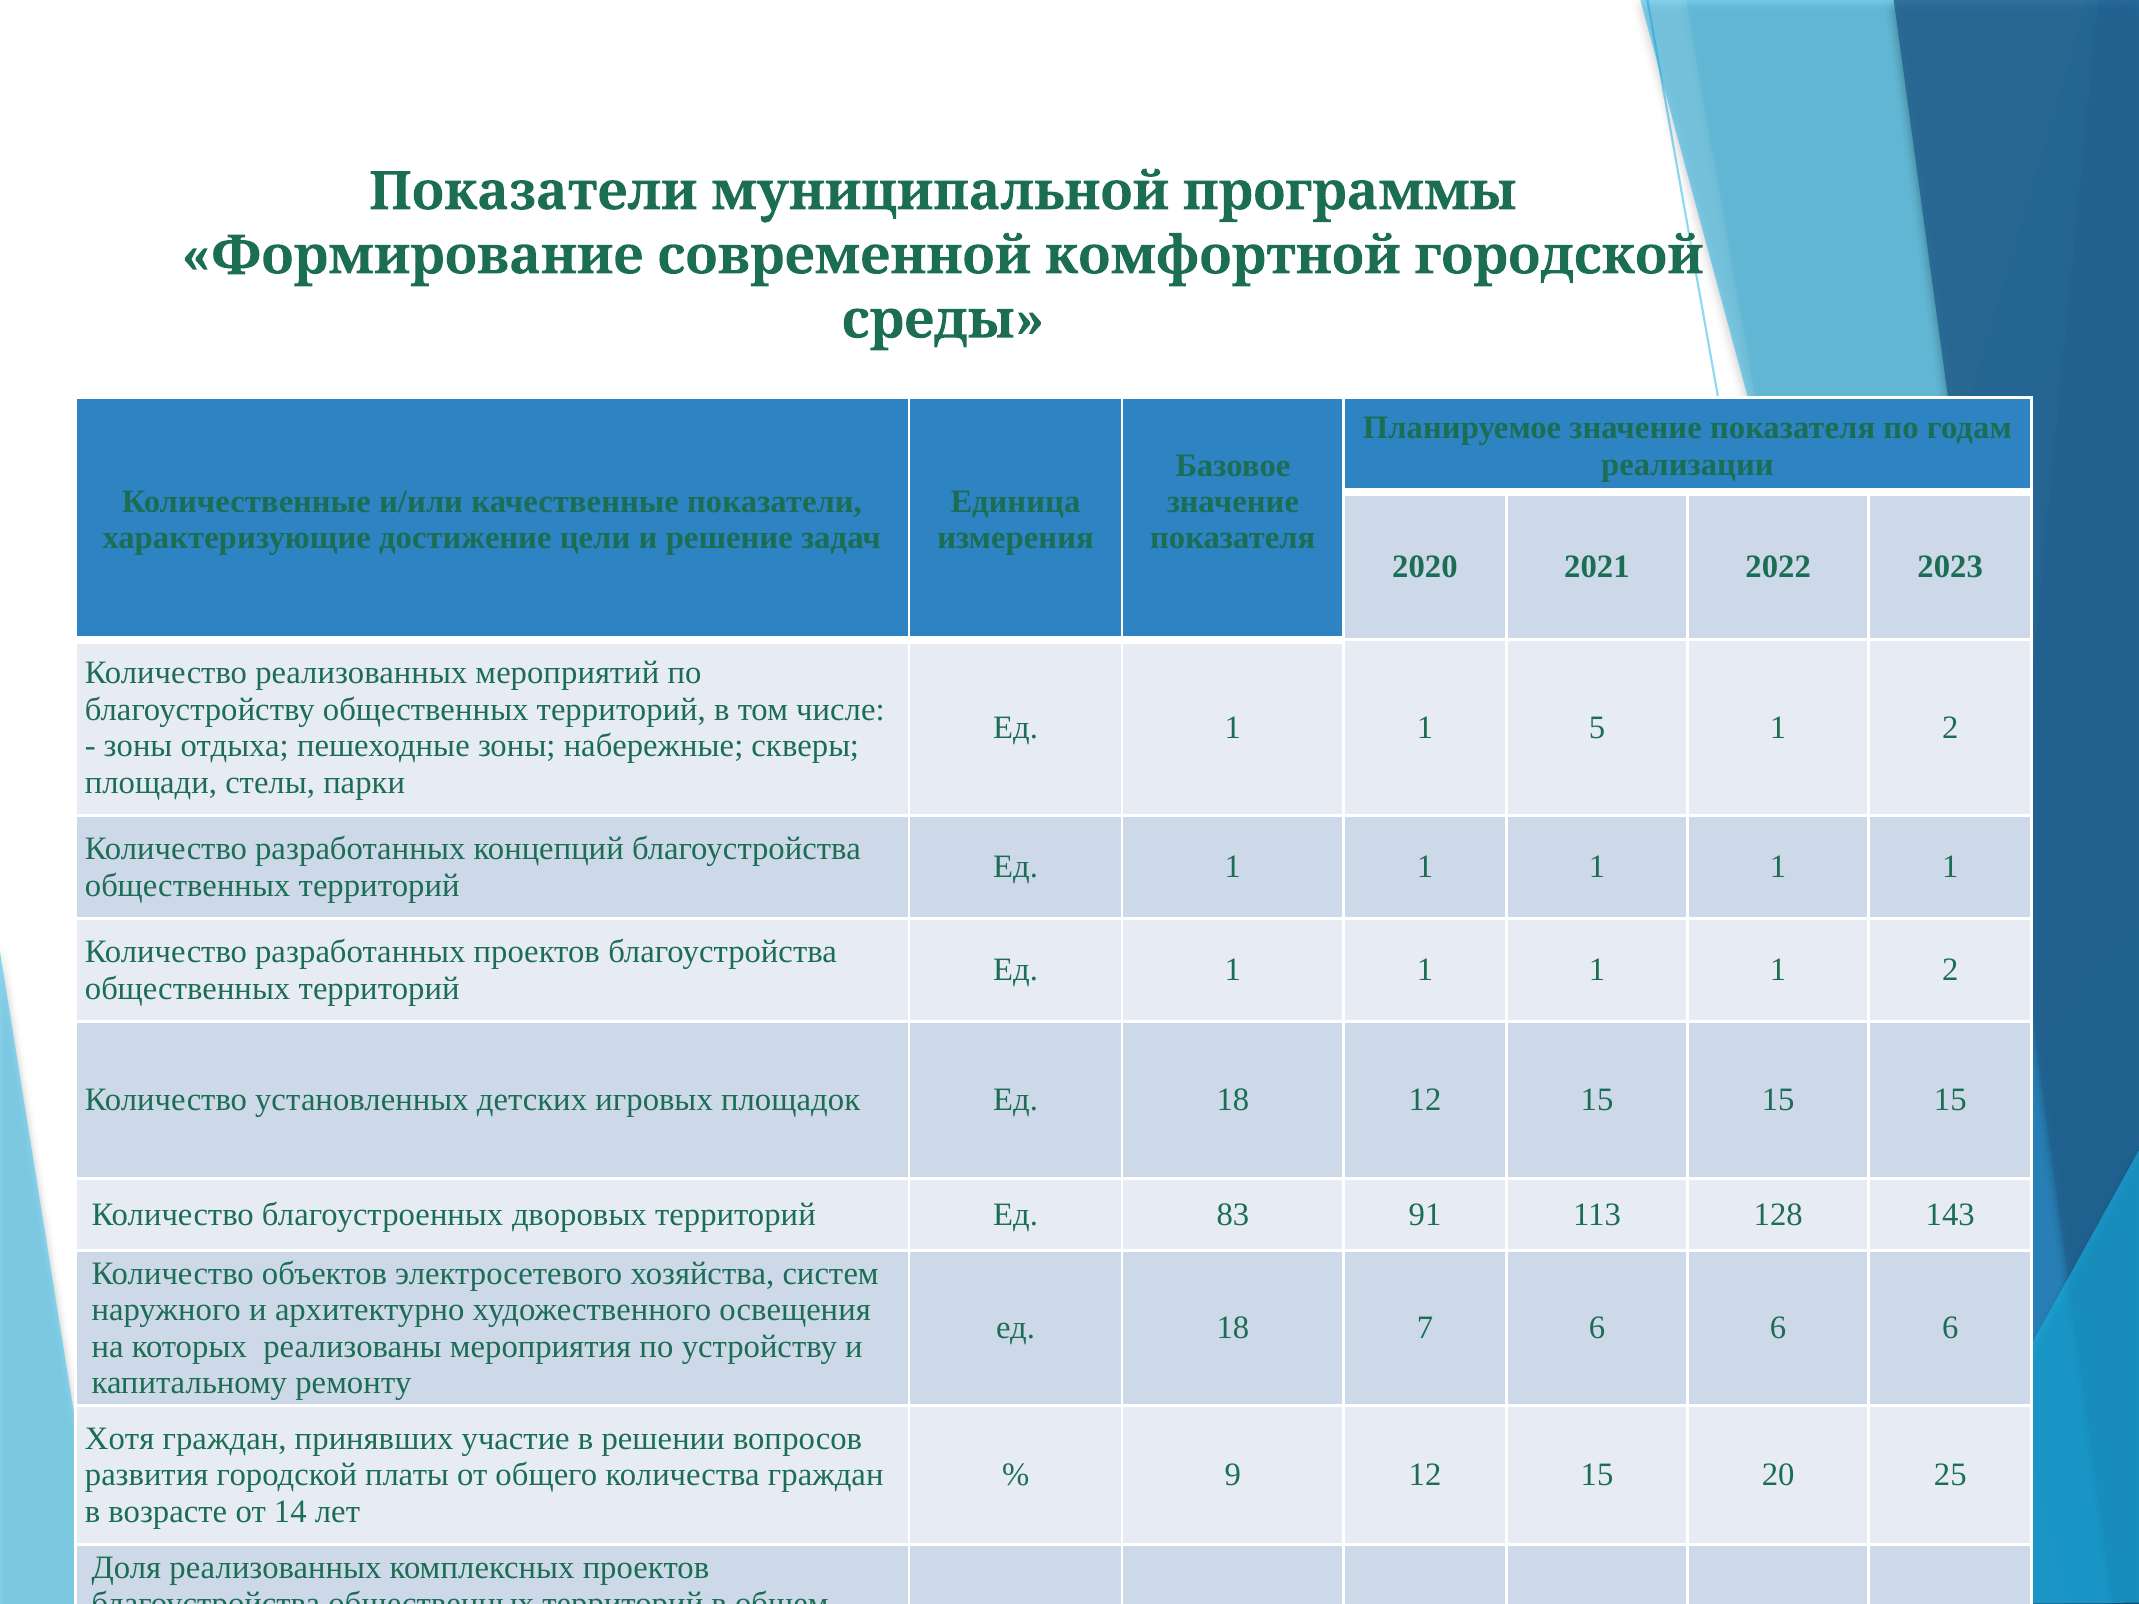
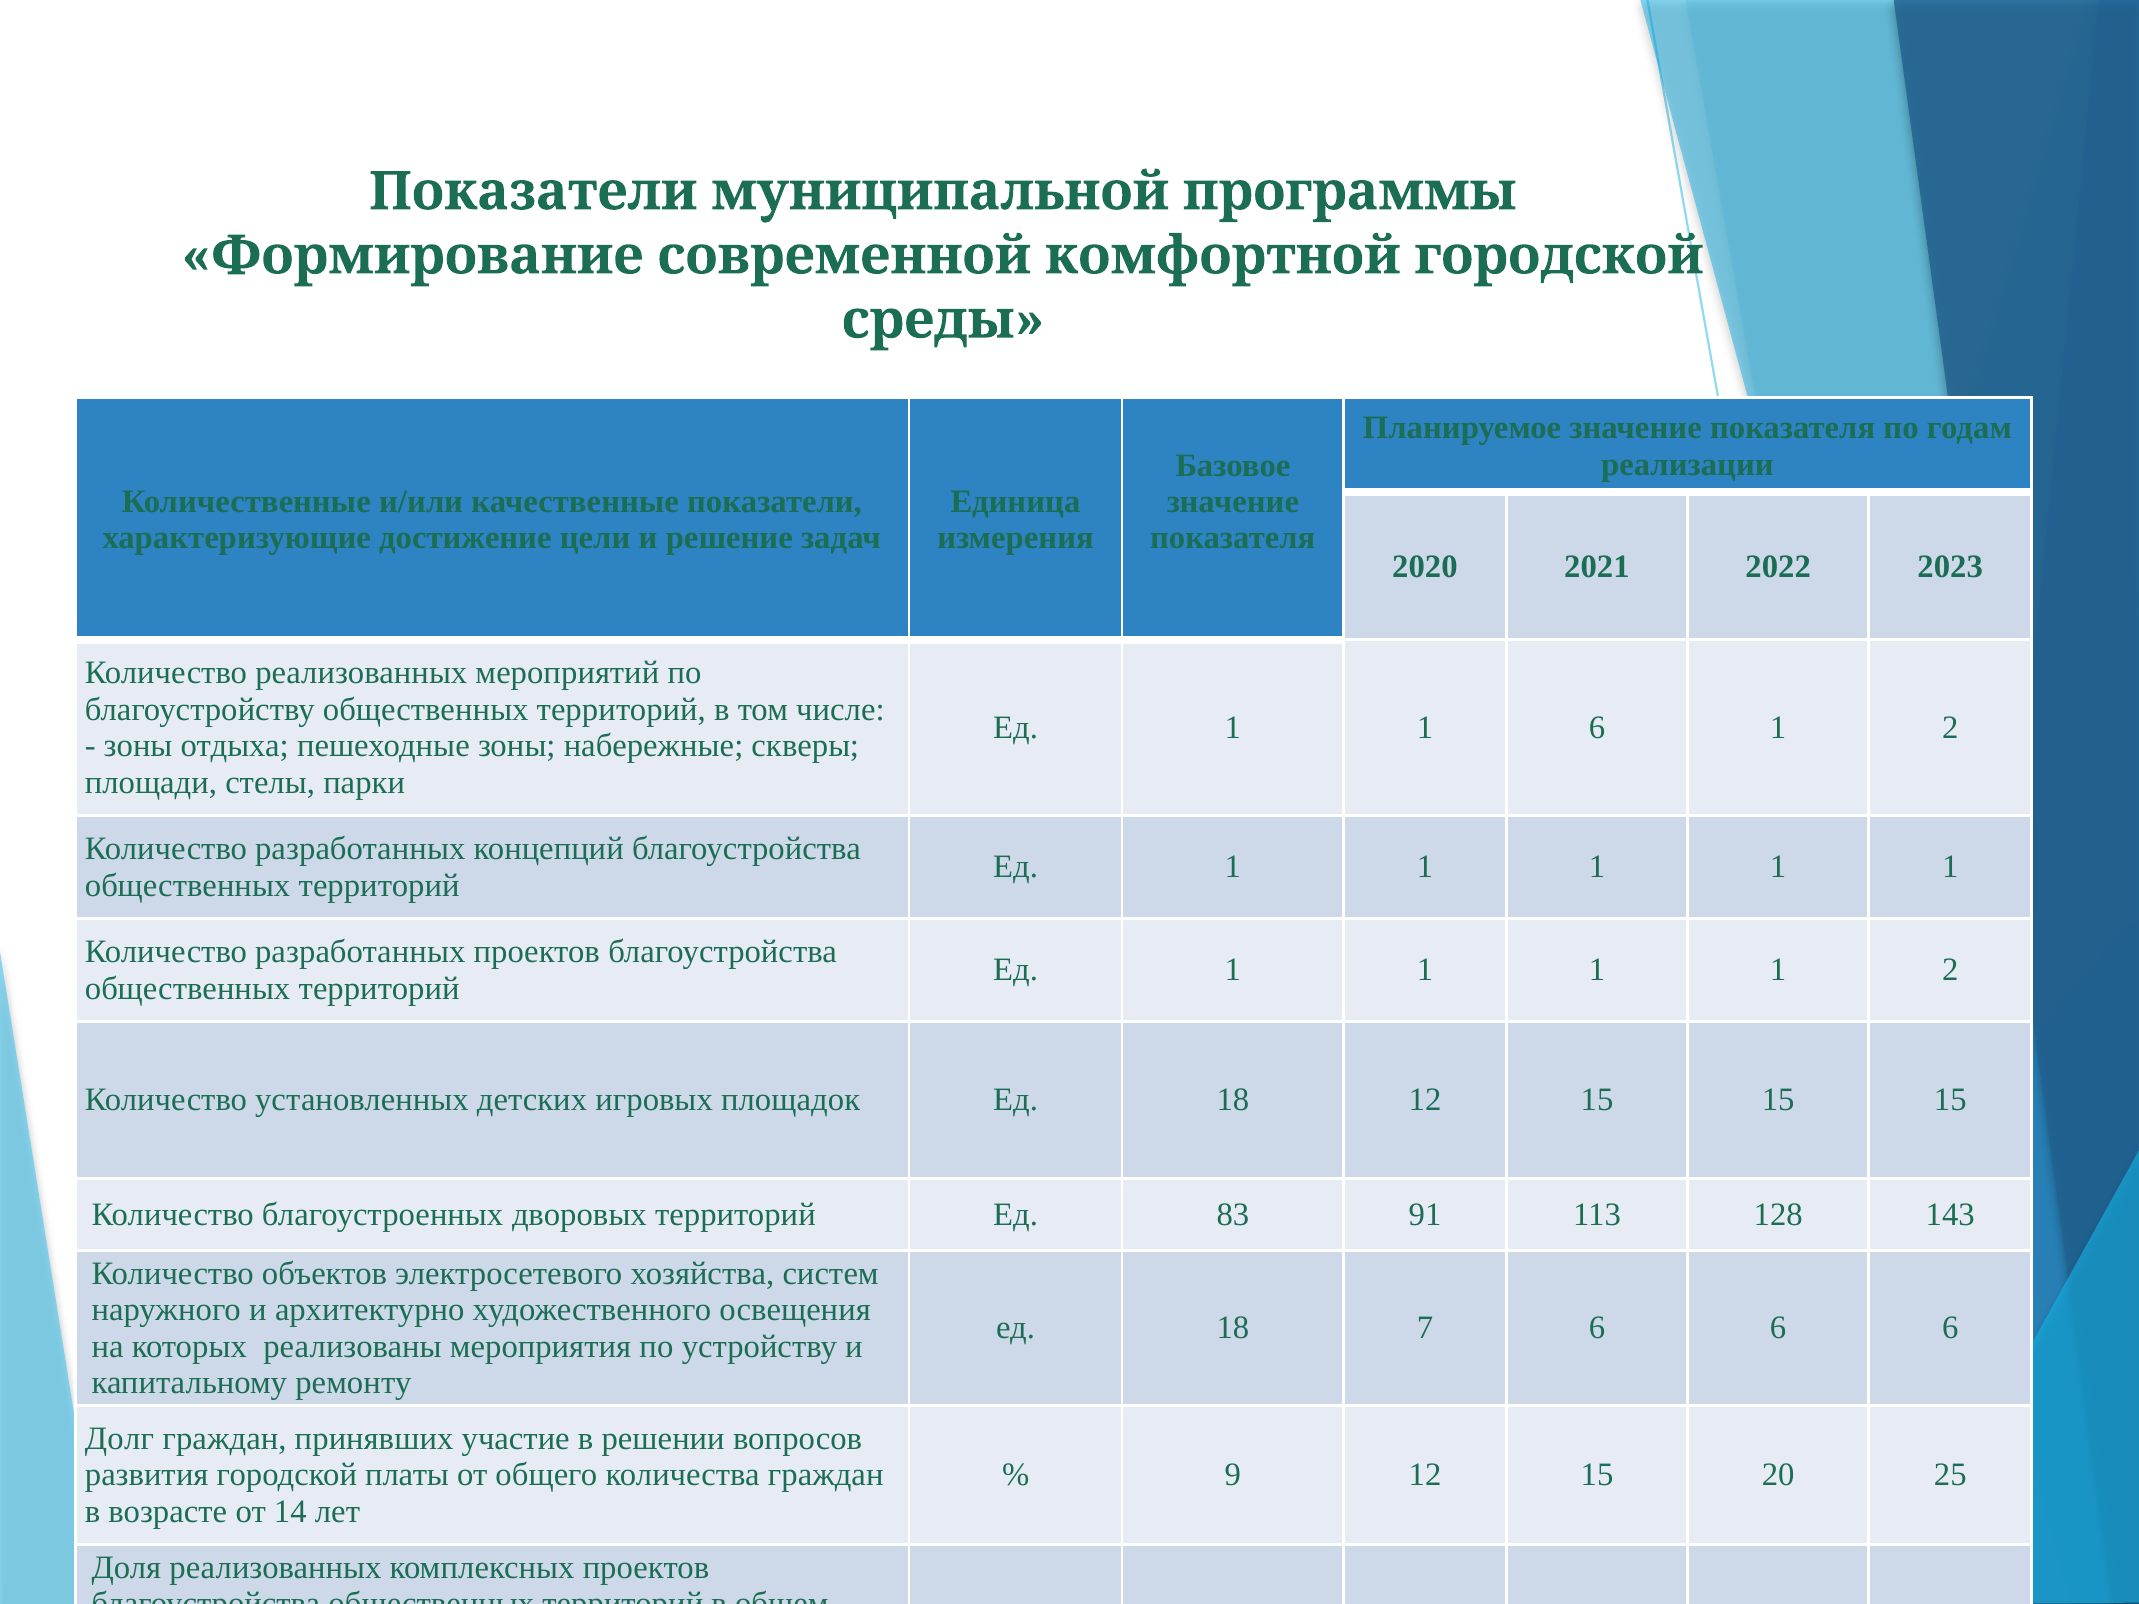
1 5: 5 -> 6
Хотя: Хотя -> Долг
